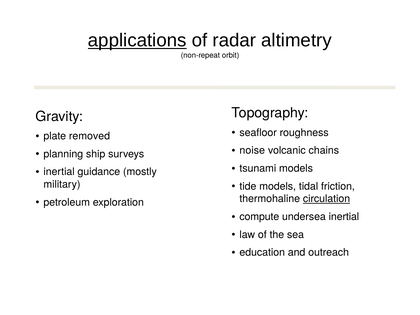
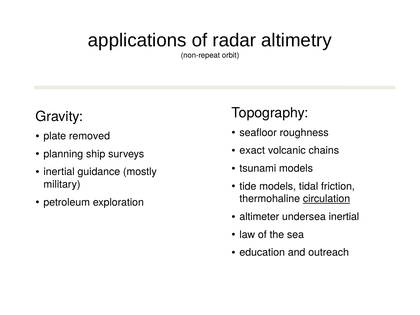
applications underline: present -> none
noise: noise -> exact
compute: compute -> altimeter
